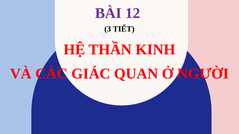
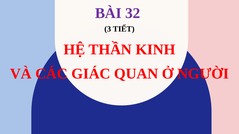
12: 12 -> 32
